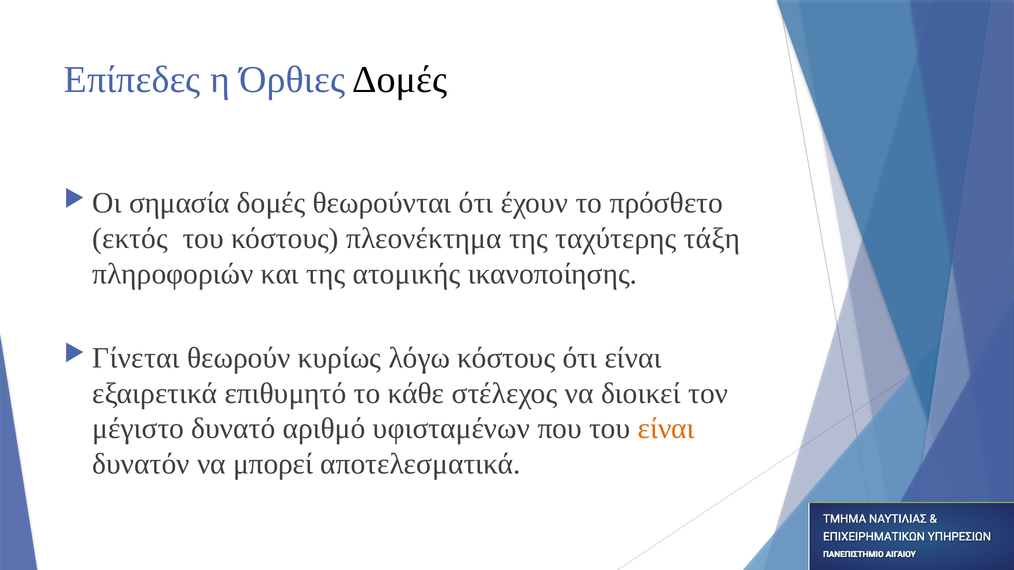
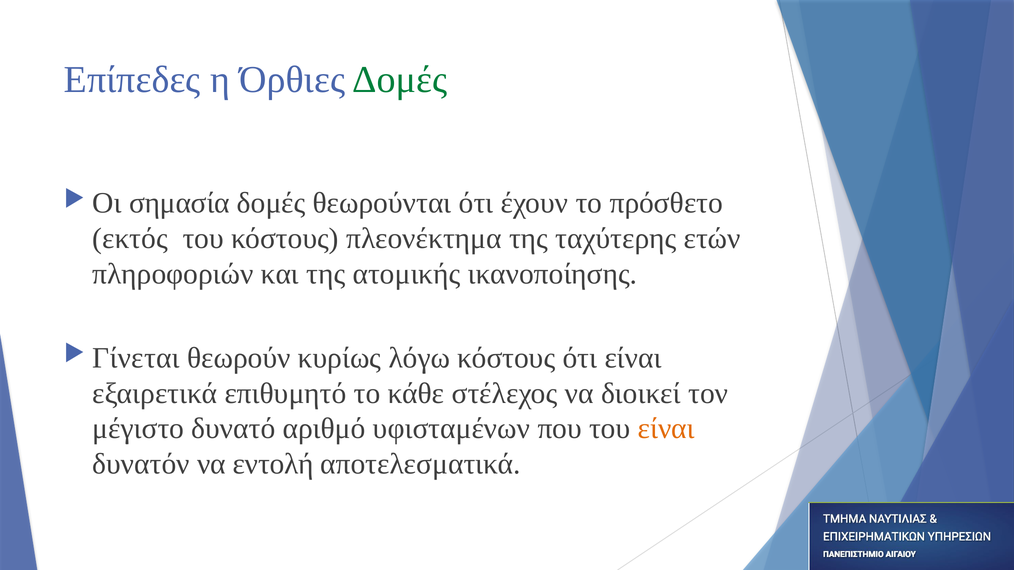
Δομές at (400, 80) colour: black -> green
τάξη: τάξη -> ετών
μπορεί: μπορεί -> εντολή
